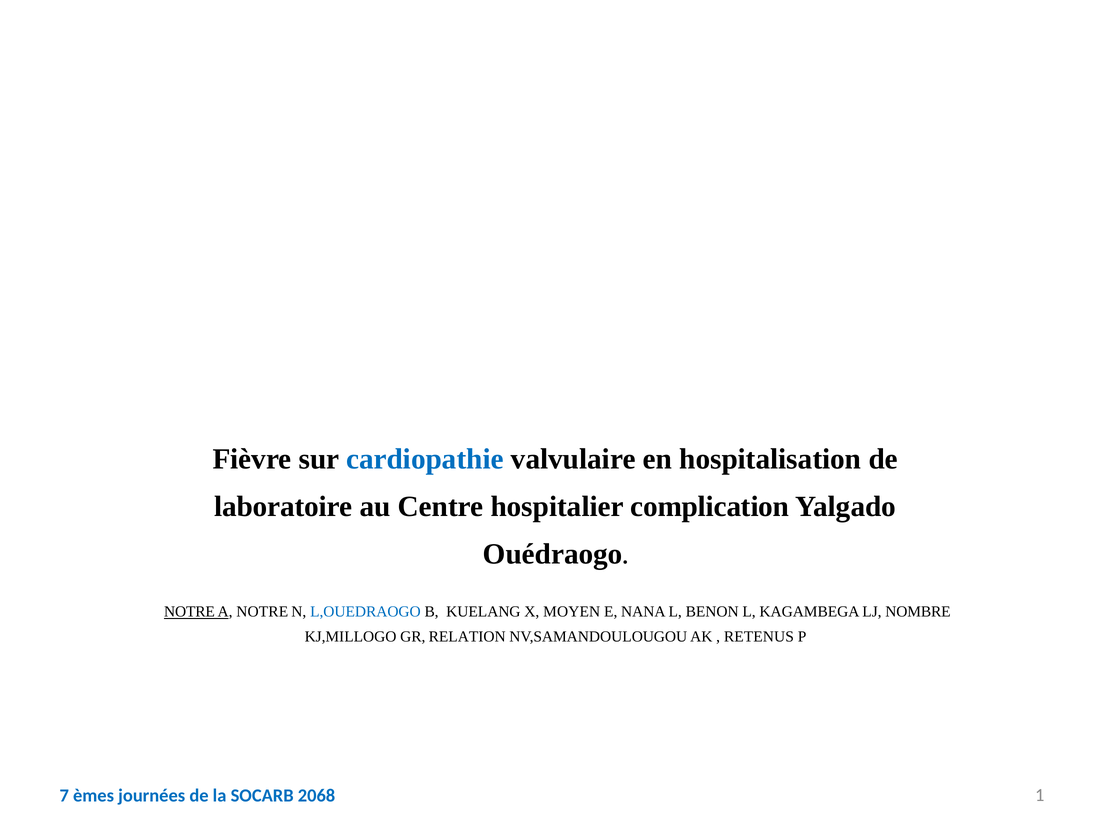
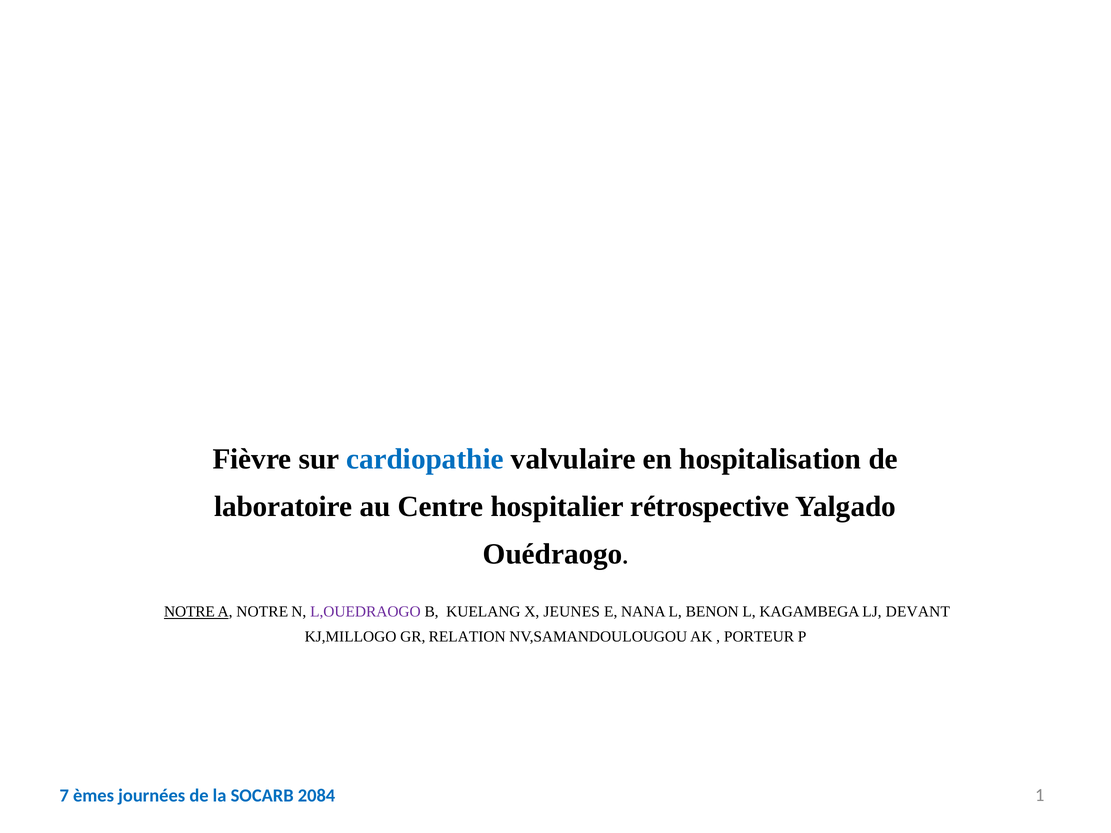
complication: complication -> rétrospective
L,OUEDRAOGO colour: blue -> purple
MOYEN: MOYEN -> JEUNES
NOMBRE: NOMBRE -> DEVANT
RETENUS: RETENUS -> PORTEUR
2068: 2068 -> 2084
